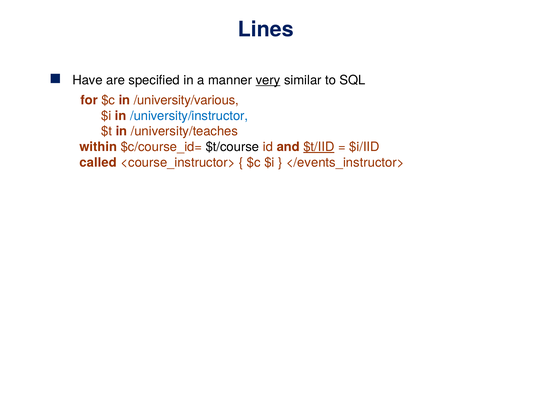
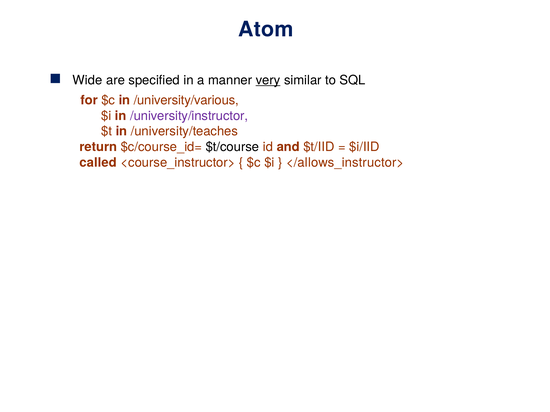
Lines: Lines -> Atom
Have: Have -> Wide
/university/instructor colour: blue -> purple
within: within -> return
$t/IID underline: present -> none
</events_instructor>: </events_instructor> -> </allows_instructor>
